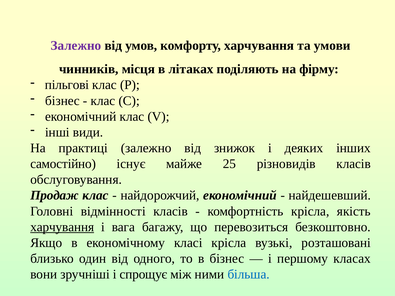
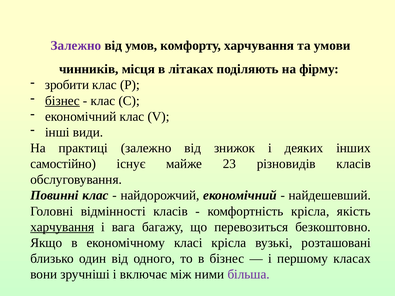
пільгові: пільгові -> зробити
бізнес at (62, 101) underline: none -> present
25: 25 -> 23
Продаж: Продаж -> Повинні
спрощує: спрощує -> включає
більша colour: blue -> purple
